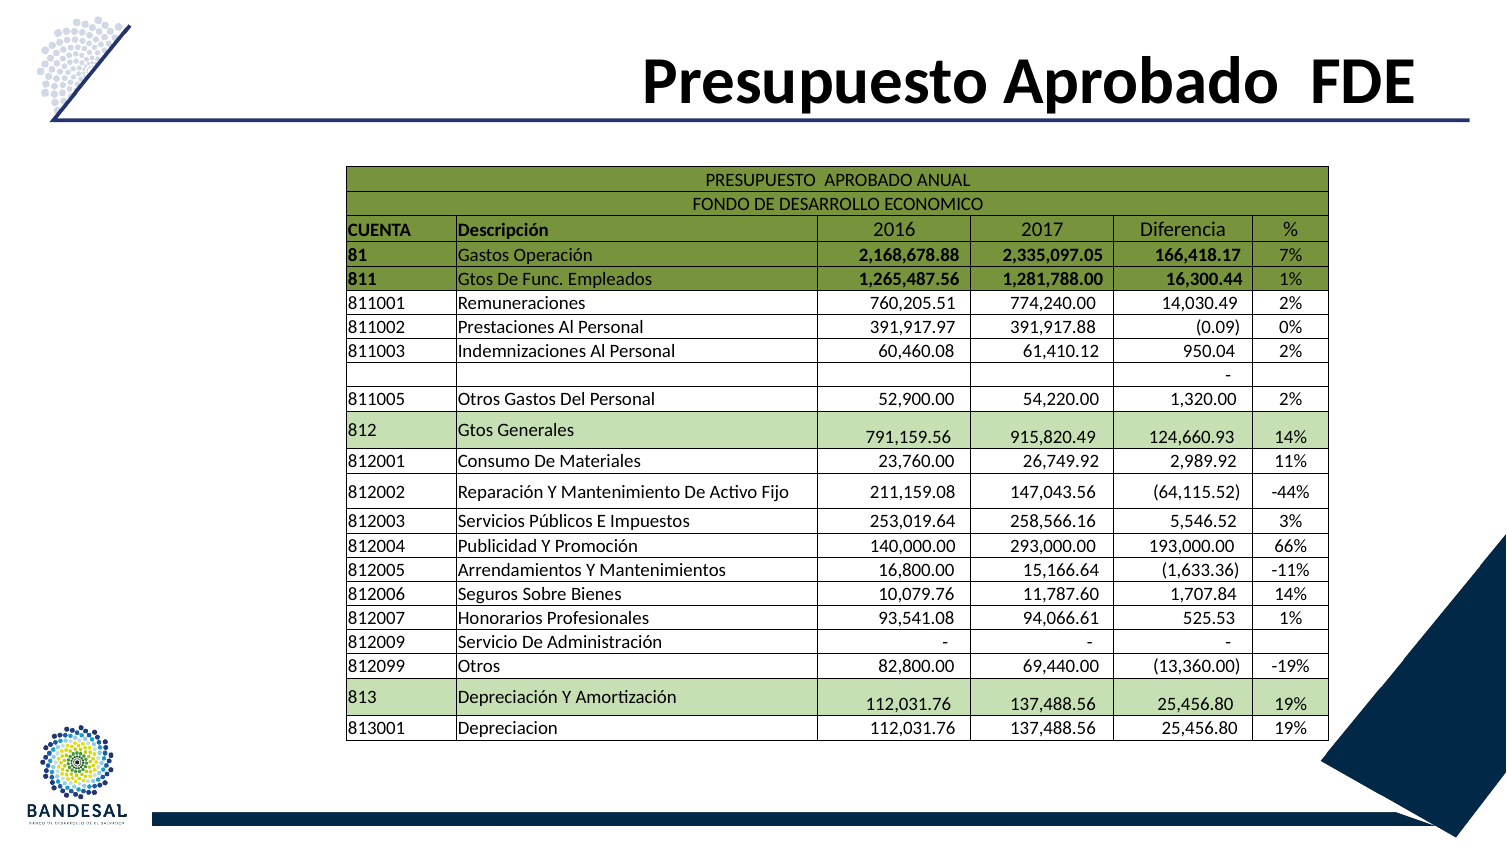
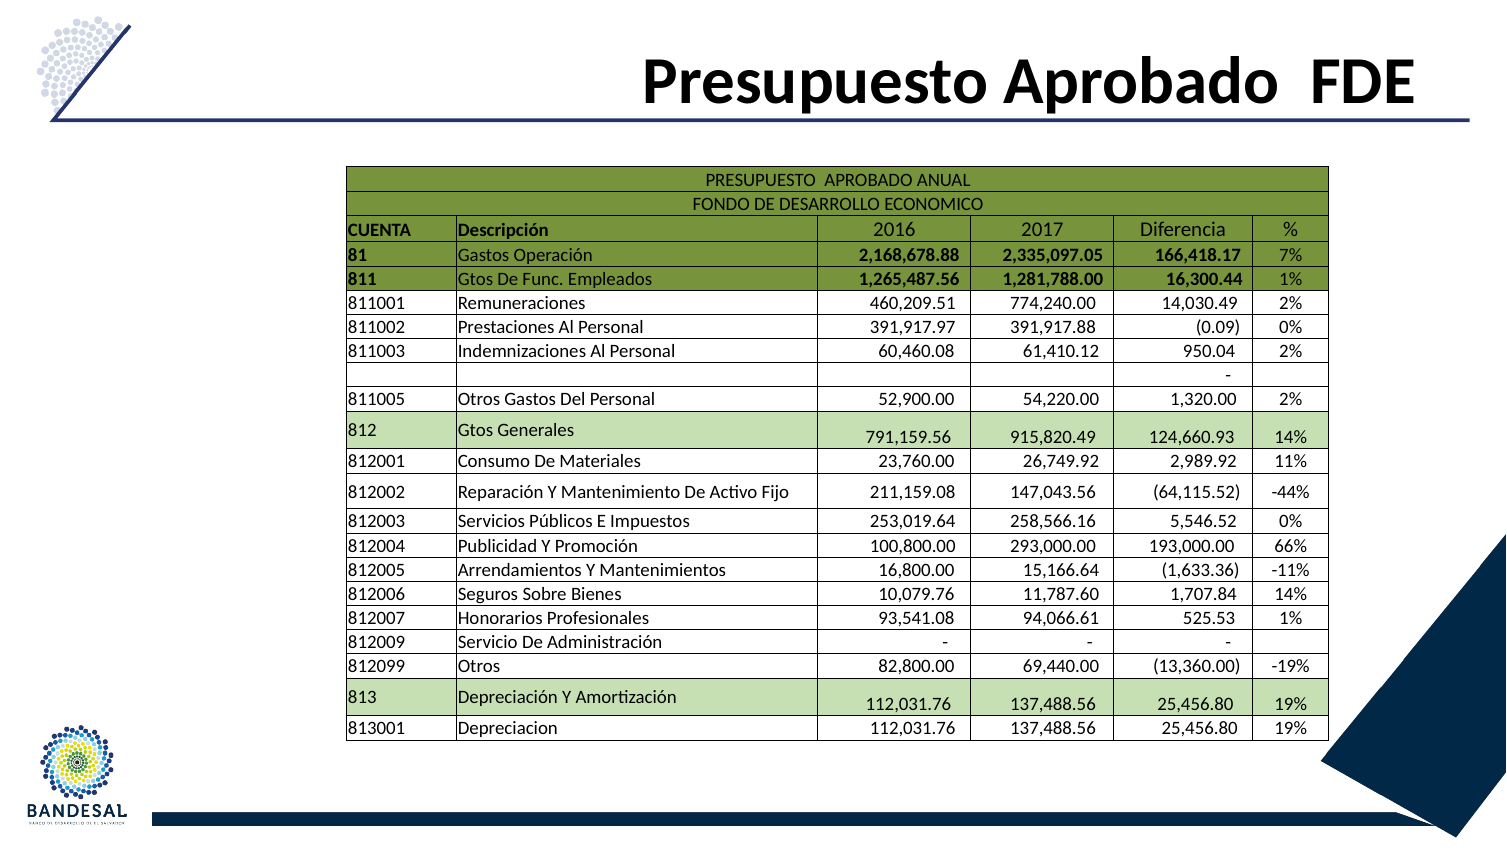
760,205.51: 760,205.51 -> 460,209.51
5,546.52 3%: 3% -> 0%
140,000.00: 140,000.00 -> 100,800.00
